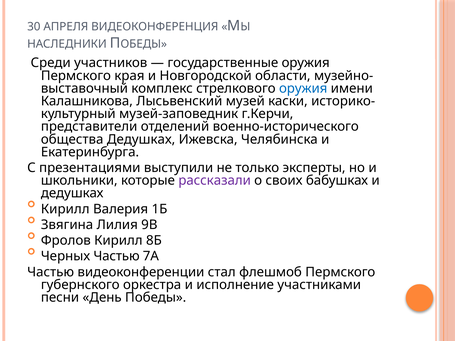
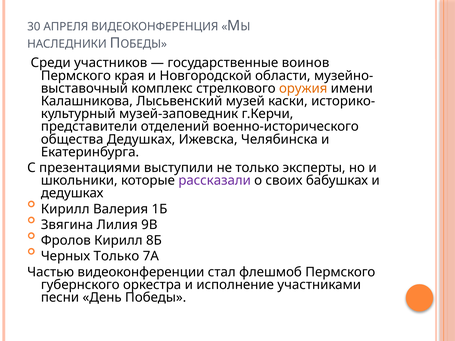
государственные оружия: оружия -> воинов
оружия at (303, 88) colour: blue -> orange
Черных Частью: Частью -> Только
